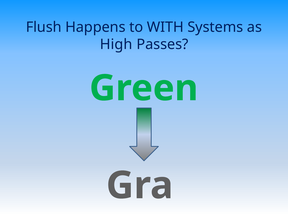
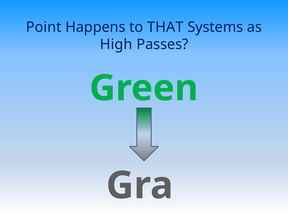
Flush: Flush -> Point
WITH: WITH -> THAT
